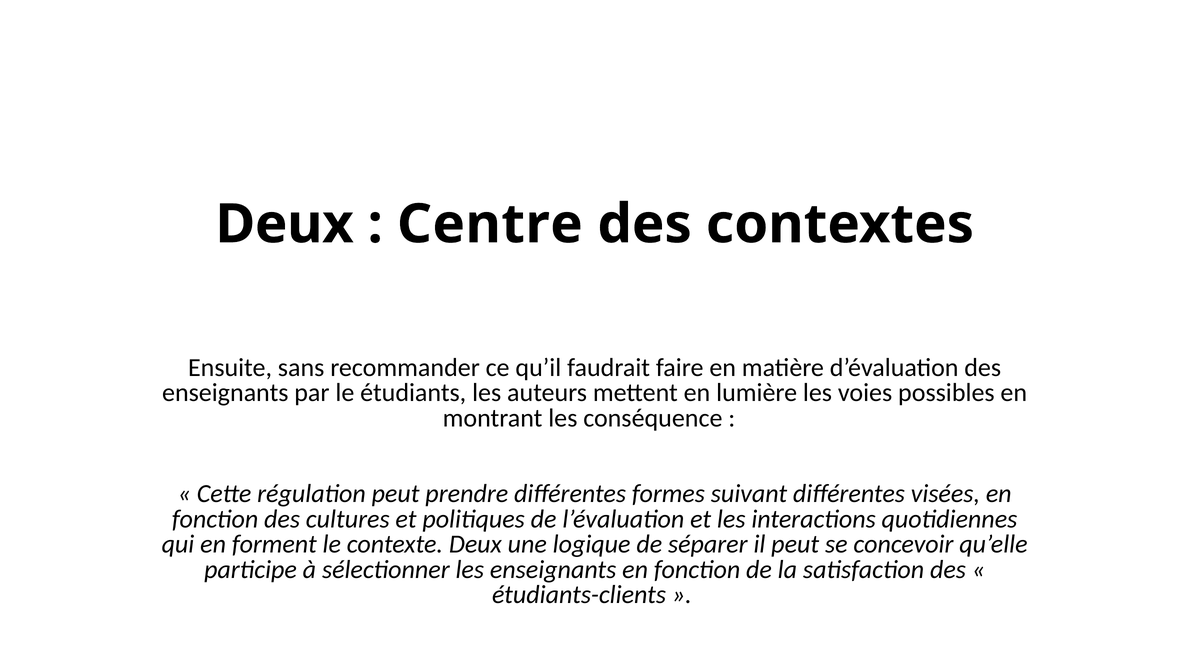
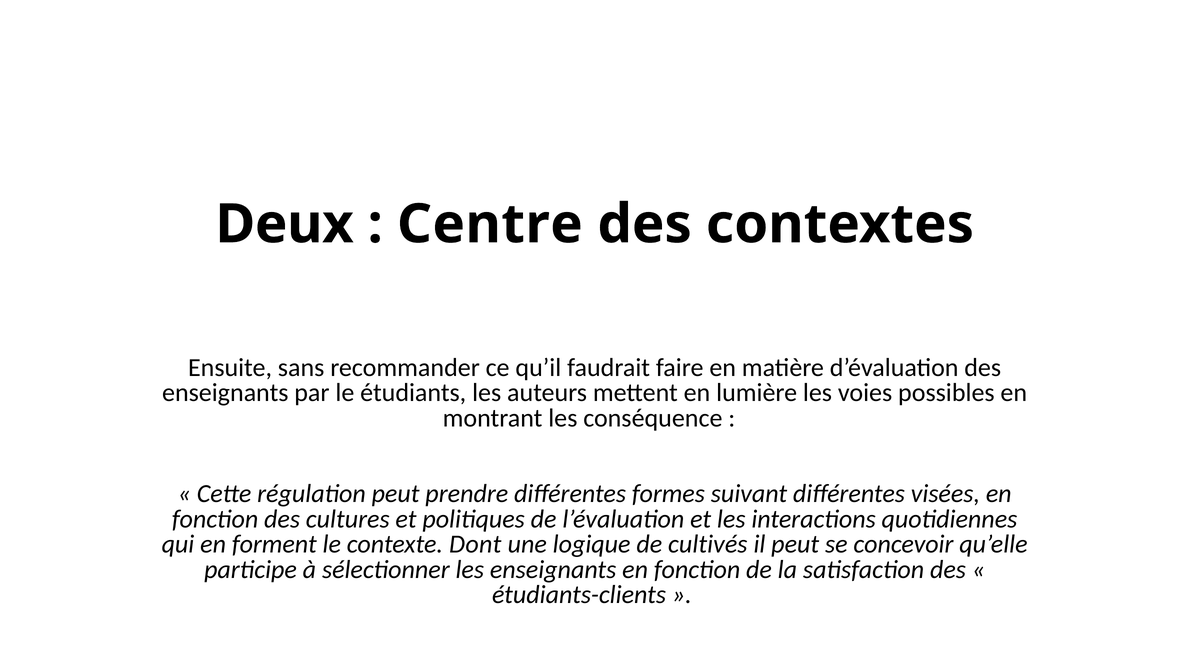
contexte Deux: Deux -> Dont
séparer: séparer -> cultivés
